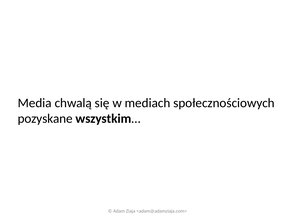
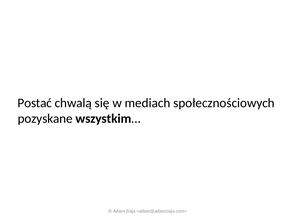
Media: Media -> Postać
